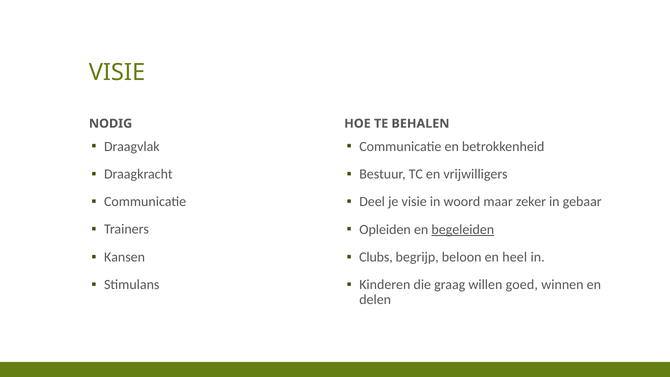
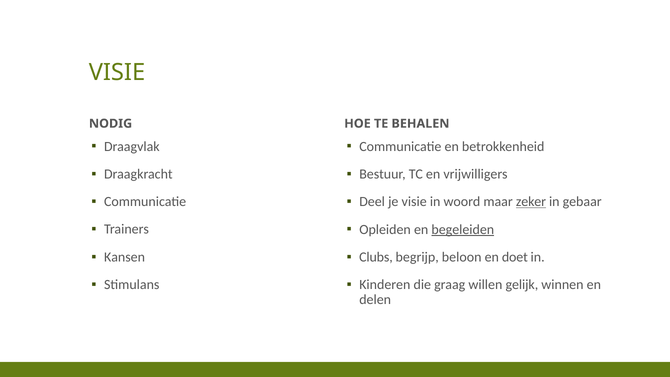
zeker underline: none -> present
heel: heel -> doet
goed: goed -> gelijk
